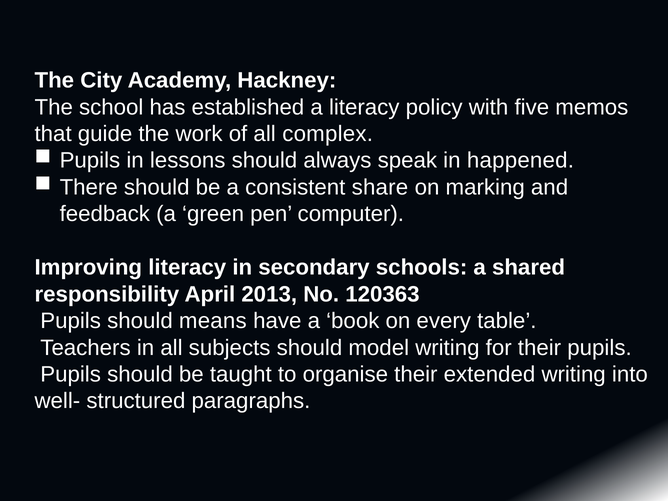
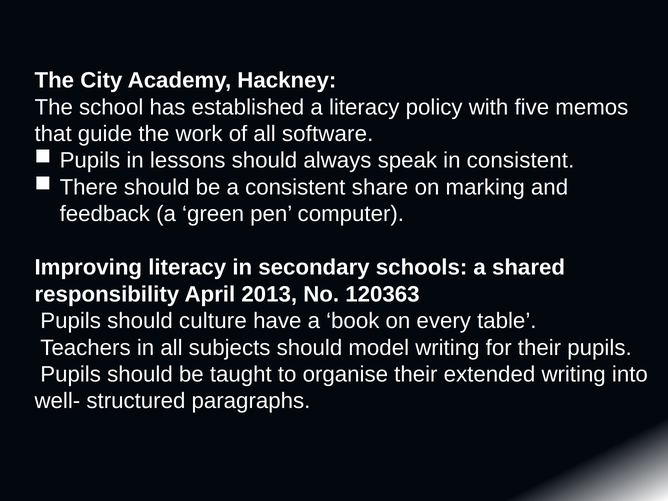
complex: complex -> software
in happened: happened -> consistent
means: means -> culture
